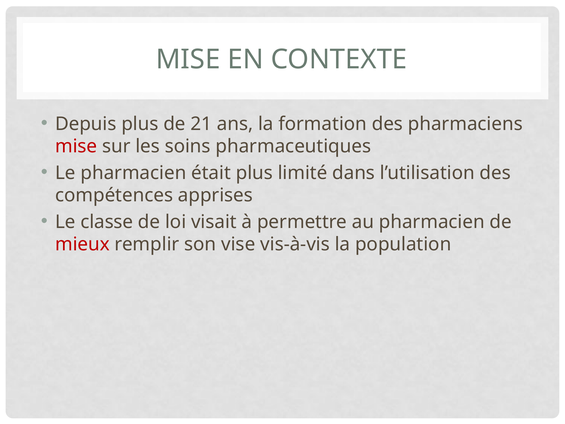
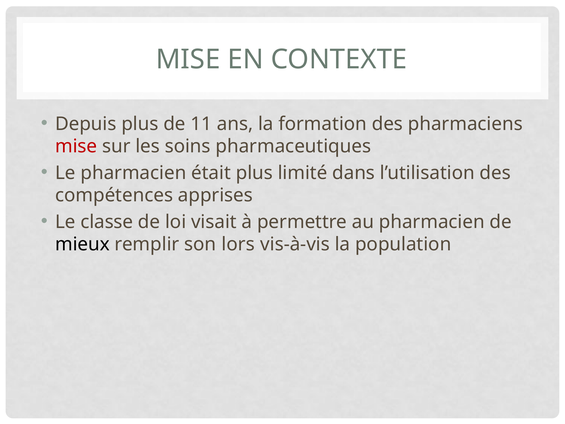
21: 21 -> 11
mieux colour: red -> black
vise: vise -> lors
